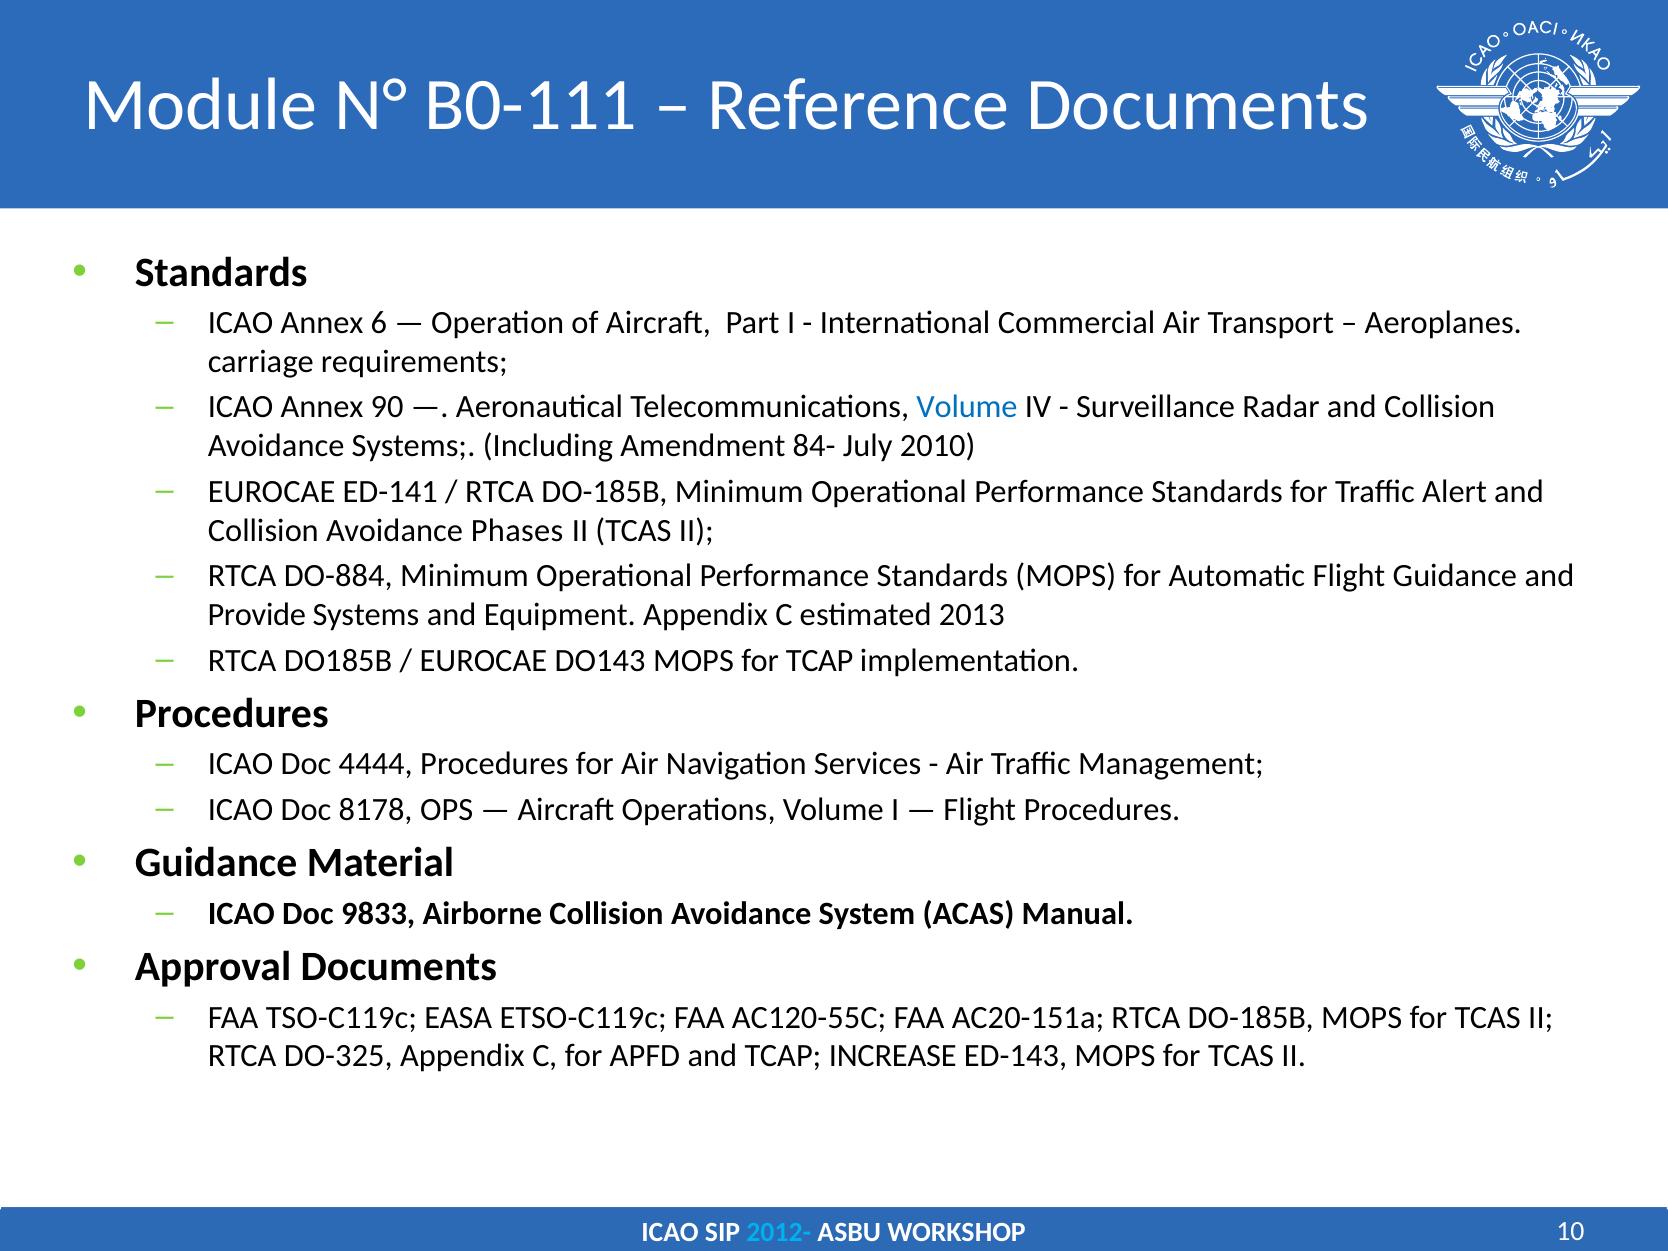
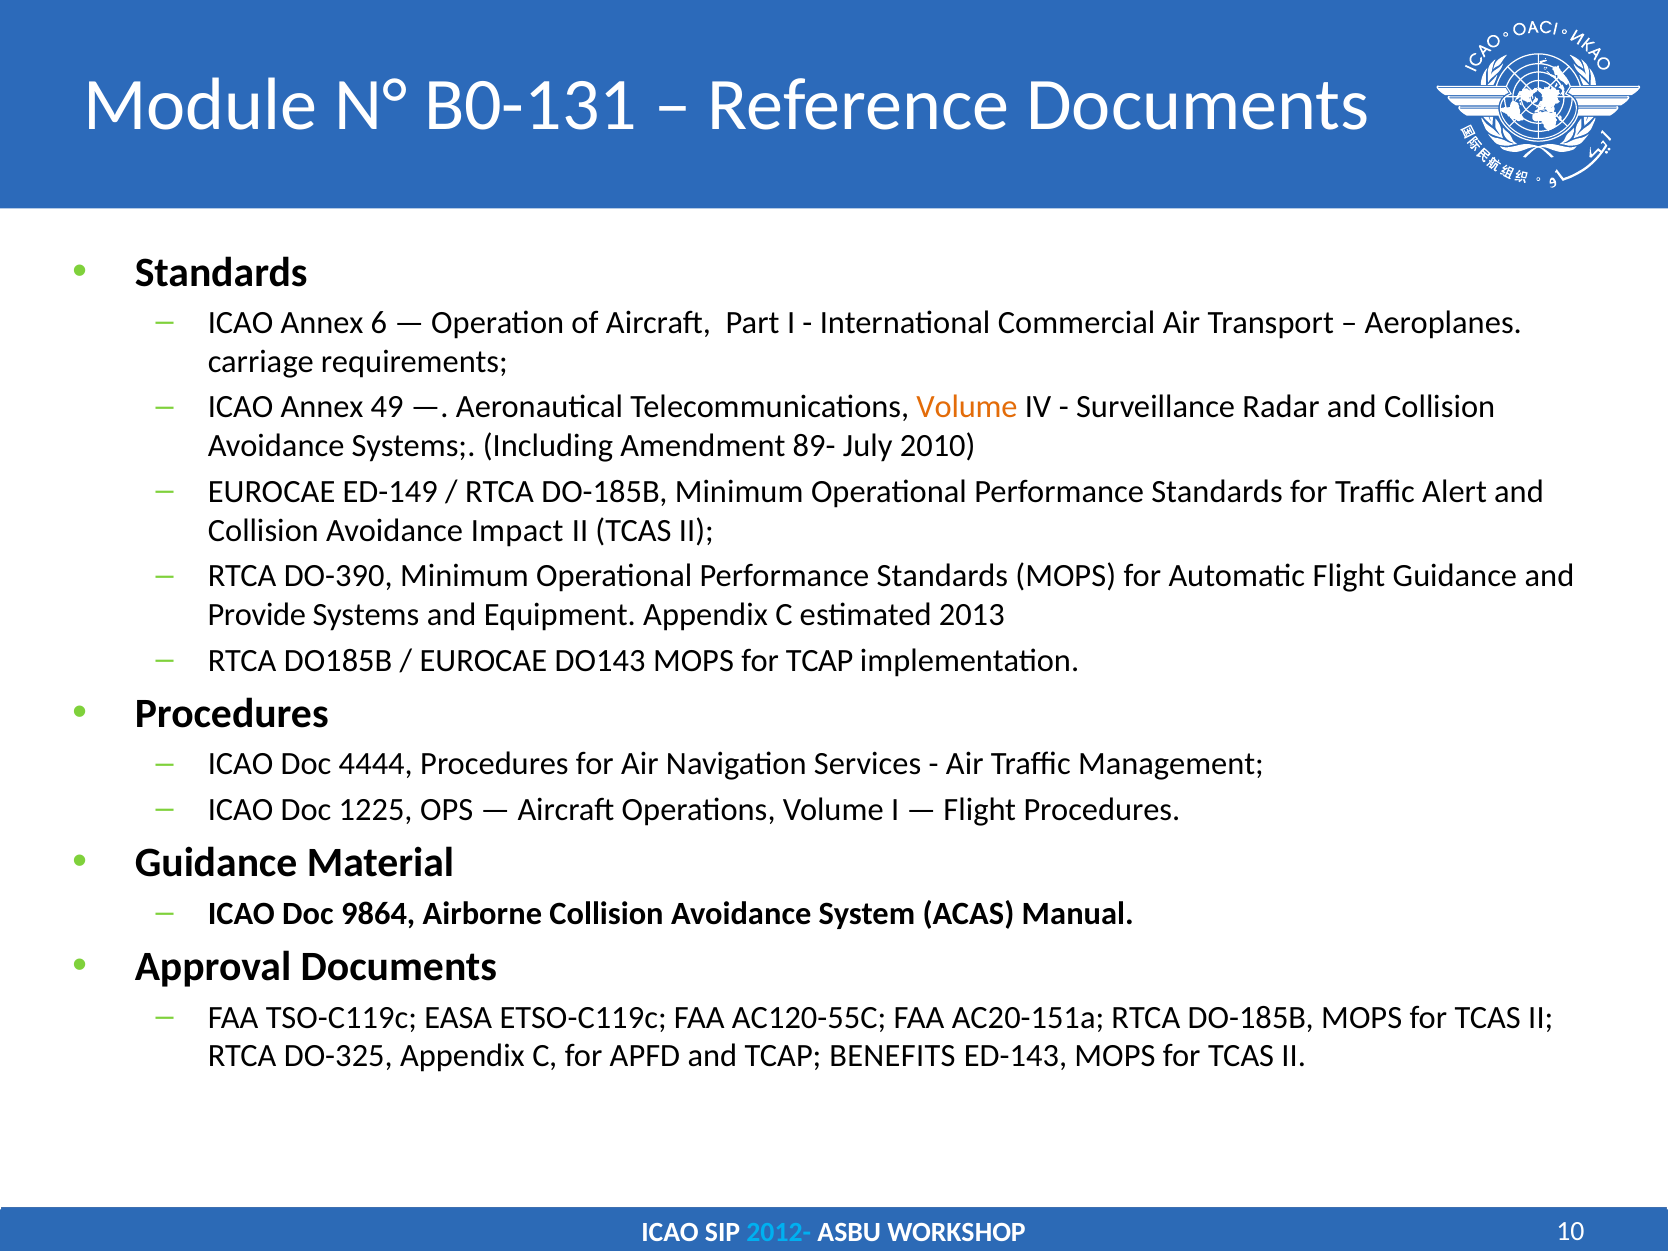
B0-111: B0-111 -> B0-131
90: 90 -> 49
Volume at (967, 407) colour: blue -> orange
84-: 84- -> 89-
ED-141: ED-141 -> ED-149
Phases: Phases -> Impact
DO-884: DO-884 -> DO-390
8178: 8178 -> 1225
9833: 9833 -> 9864
INCREASE: INCREASE -> BENEFITS
